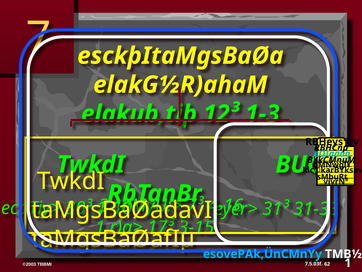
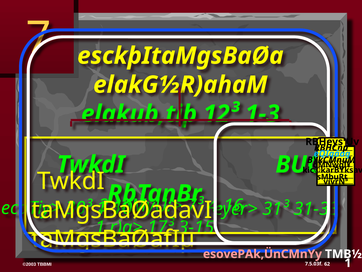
esovePAk,ÜnCMnYy colour: light blue -> pink
